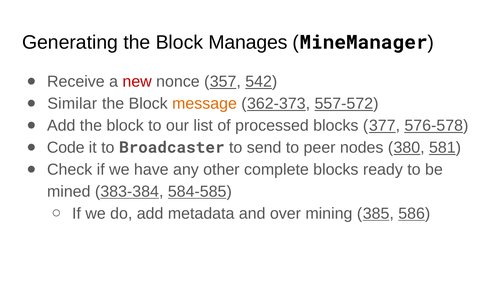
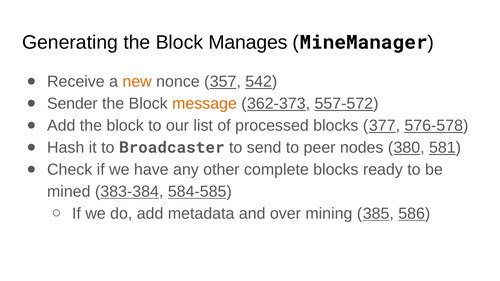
new colour: red -> orange
Similar: Similar -> Sender
Code: Code -> Hash
